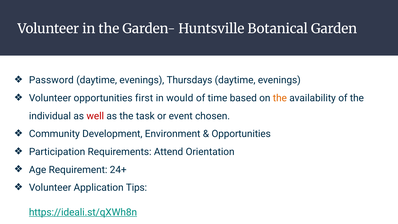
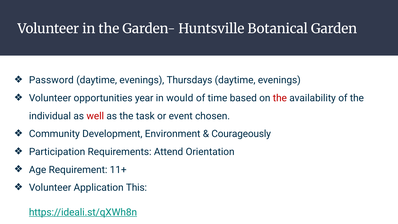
first: first -> year
the at (280, 98) colour: orange -> red
Opportunities at (241, 134): Opportunities -> Courageously
24+: 24+ -> 11+
Tips: Tips -> This
